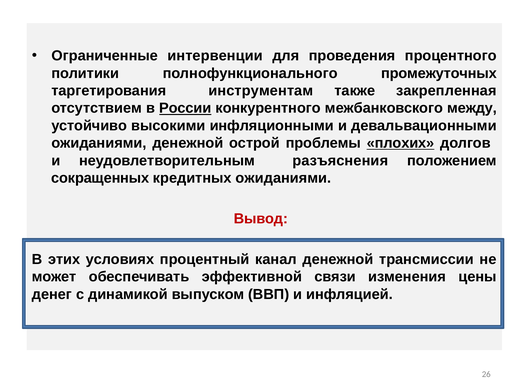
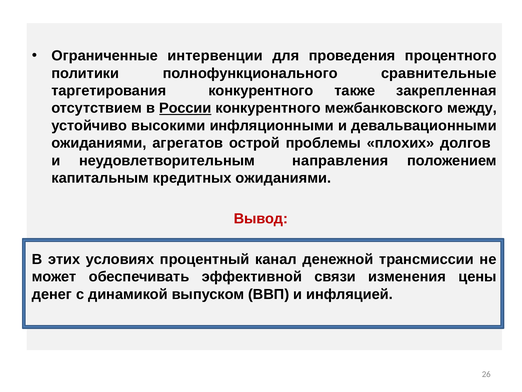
промежуточных: промежуточных -> сравнительные
таргетирования инструментам: инструментам -> конкурентного
ожиданиями денежной: денежной -> агрегатов
плохих underline: present -> none
разъяснения: разъяснения -> направления
сокращенных: сокращенных -> капитальным
